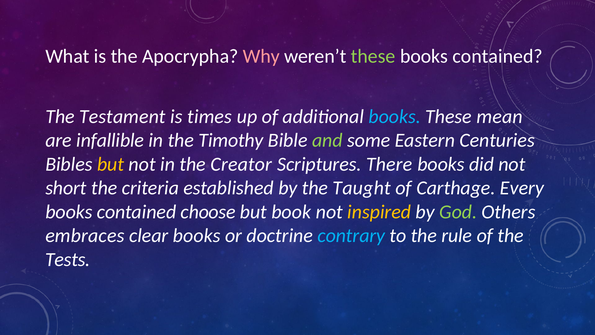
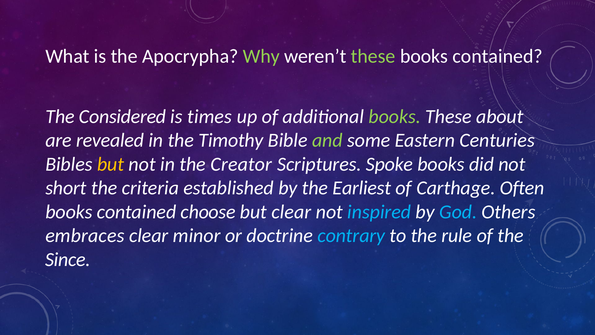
Why colour: pink -> light green
Testament: Testament -> Considered
books at (395, 116) colour: light blue -> light green
mean: mean -> about
infallible: infallible -> revealed
There: There -> Spoke
Taught: Taught -> Earliest
Every: Every -> Often
but book: book -> clear
inspired colour: yellow -> light blue
God colour: light green -> light blue
clear books: books -> minor
Tests: Tests -> Since
